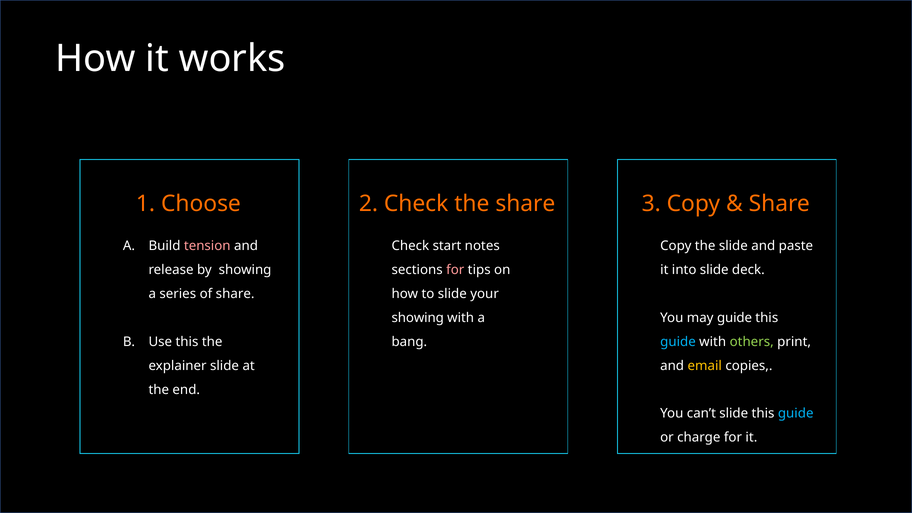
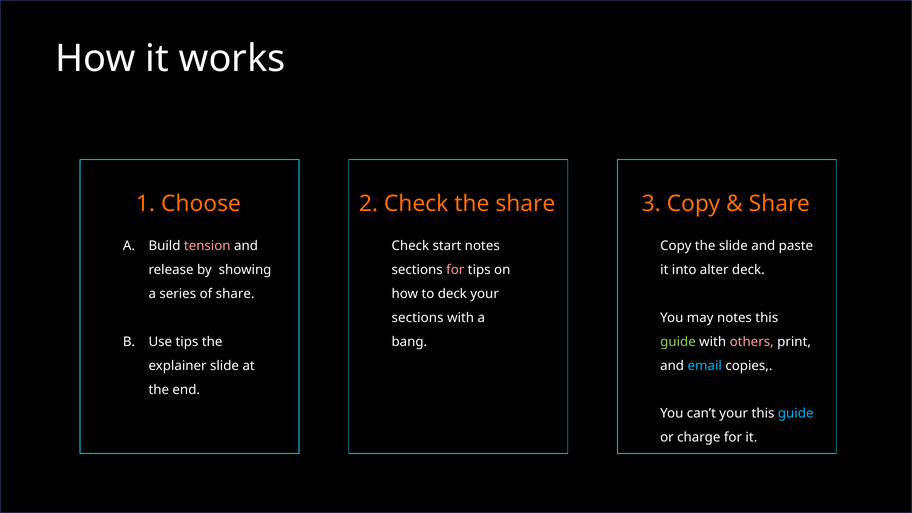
into slide: slide -> alter
to slide: slide -> deck
showing at (418, 318): showing -> sections
may guide: guide -> notes
Use this: this -> tips
guide at (678, 342) colour: light blue -> light green
others colour: light green -> pink
email colour: yellow -> light blue
can’t slide: slide -> your
